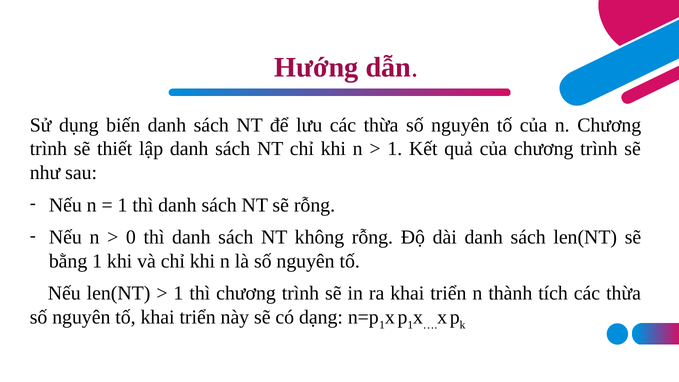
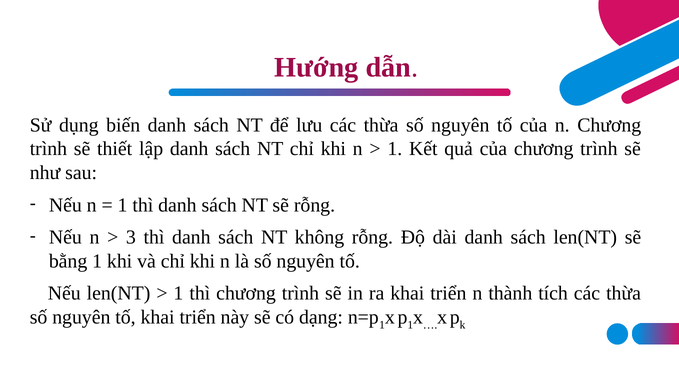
0: 0 -> 3
